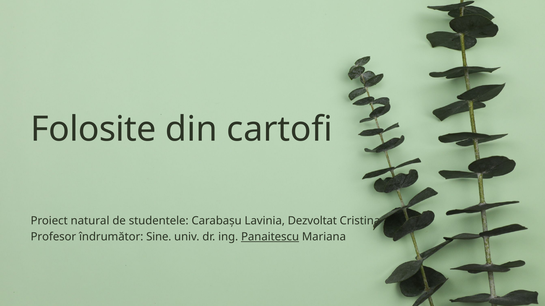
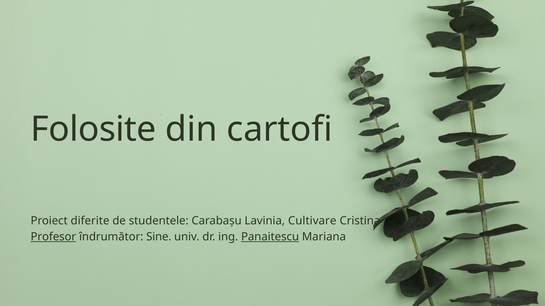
natural: natural -> diferite
Dezvoltat: Dezvoltat -> Cultivare
Profesor underline: none -> present
